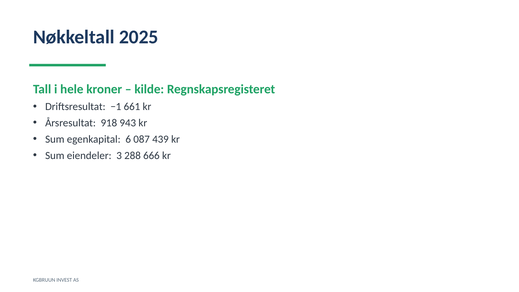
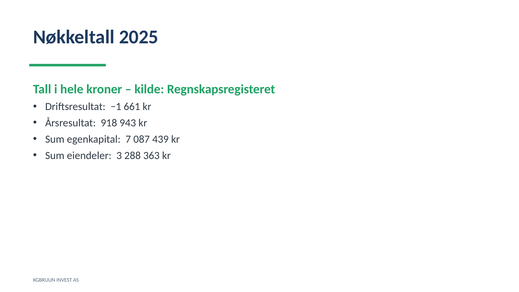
6: 6 -> 7
666: 666 -> 363
